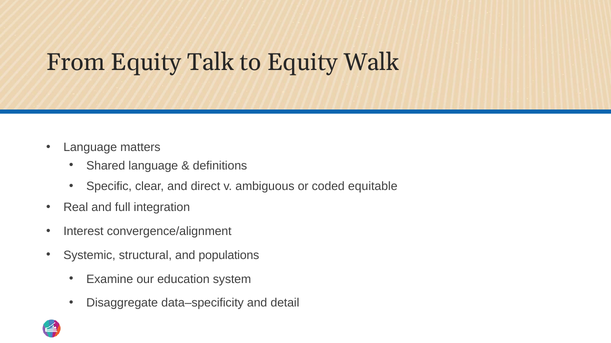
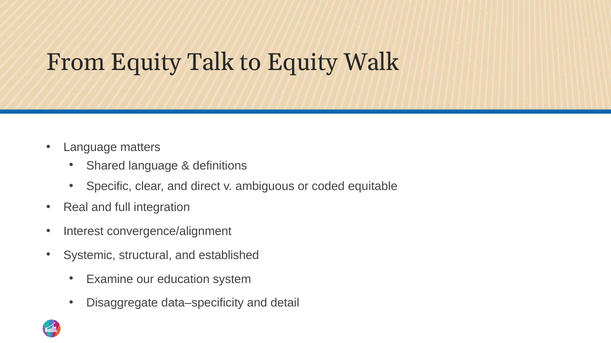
populations: populations -> established
